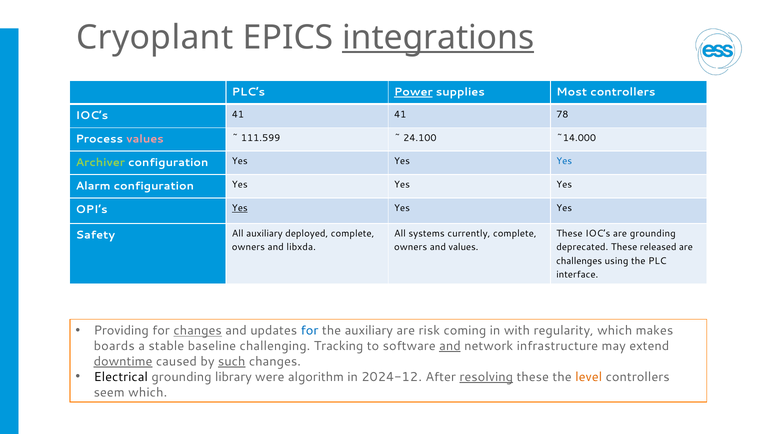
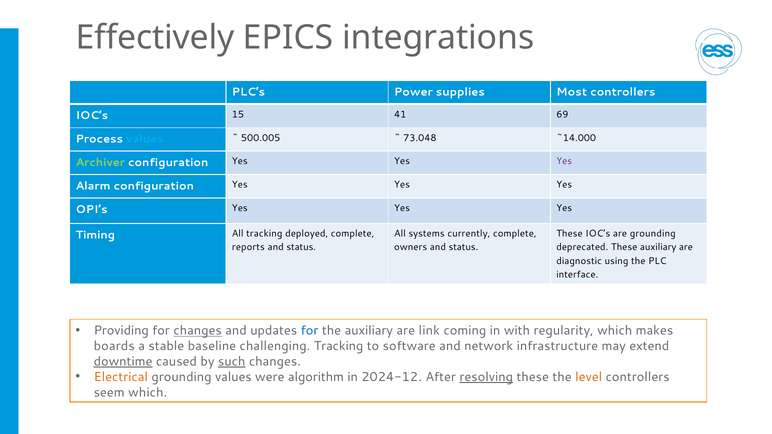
Cryoplant: Cryoplant -> Effectively
integrations underline: present -> none
Power underline: present -> none
IOC’s 41: 41 -> 15
78: 78 -> 69
values at (145, 139) colour: pink -> light blue
111.599: 111.599 -> 500.005
24.100: 24.100 -> 73.048
Yes at (564, 161) colour: blue -> purple
Yes at (240, 208) underline: present -> none
Safety: Safety -> Timing
All auxiliary: auxiliary -> tracking
owners at (248, 247): owners -> reports
libxda at (301, 247): libxda -> status
values at (463, 247): values -> status
These released: released -> auxiliary
challenges: challenges -> diagnostic
risk: risk -> link
and at (450, 346) underline: present -> none
Electrical colour: black -> orange
grounding library: library -> values
